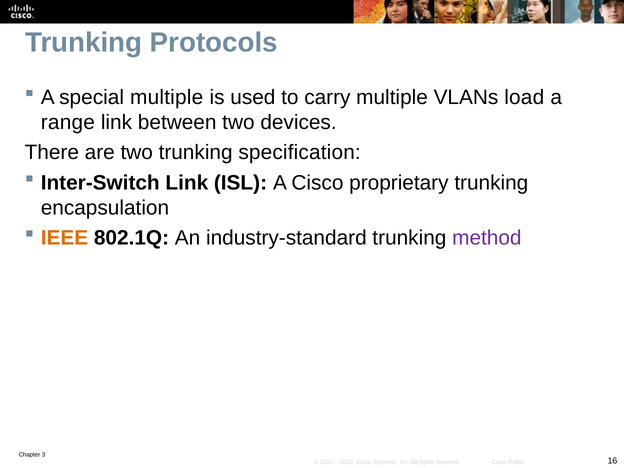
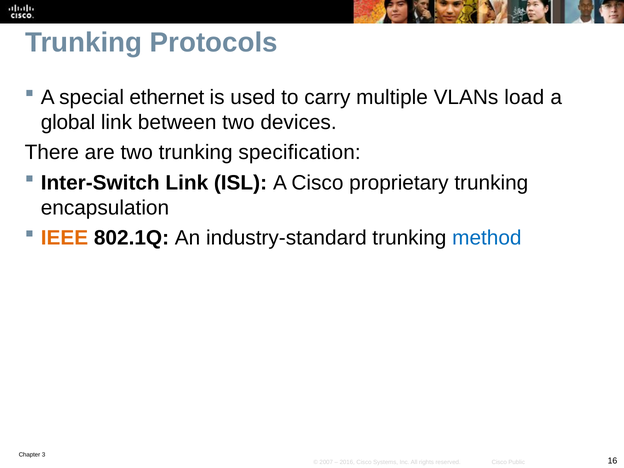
special multiple: multiple -> ethernet
range: range -> global
method colour: purple -> blue
